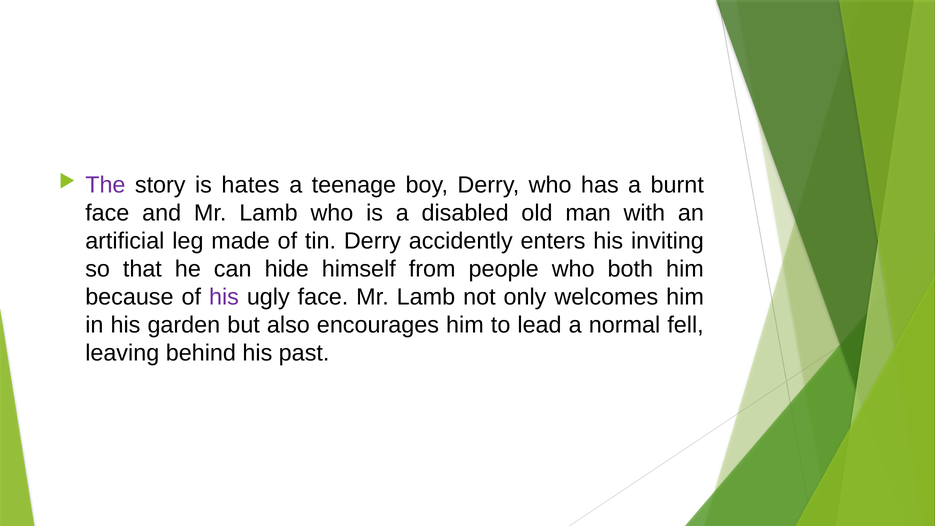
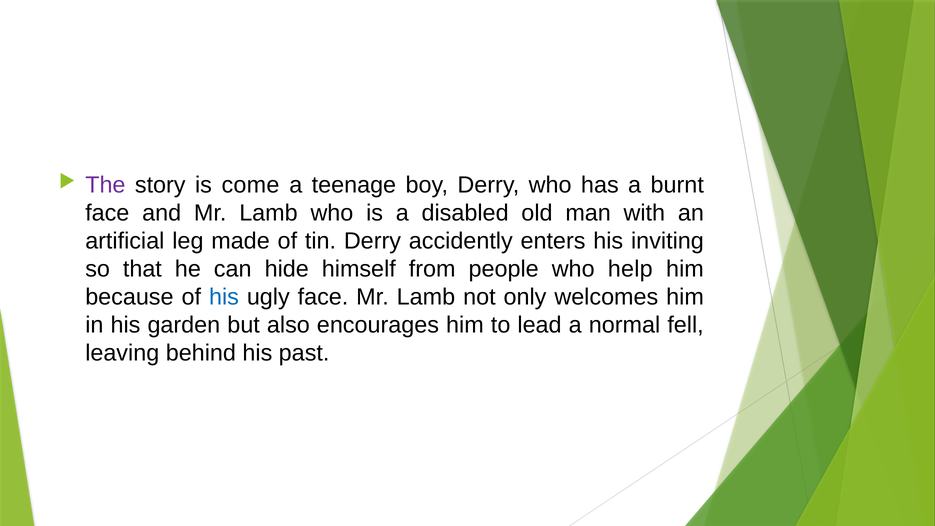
hates: hates -> come
both: both -> help
his at (224, 297) colour: purple -> blue
